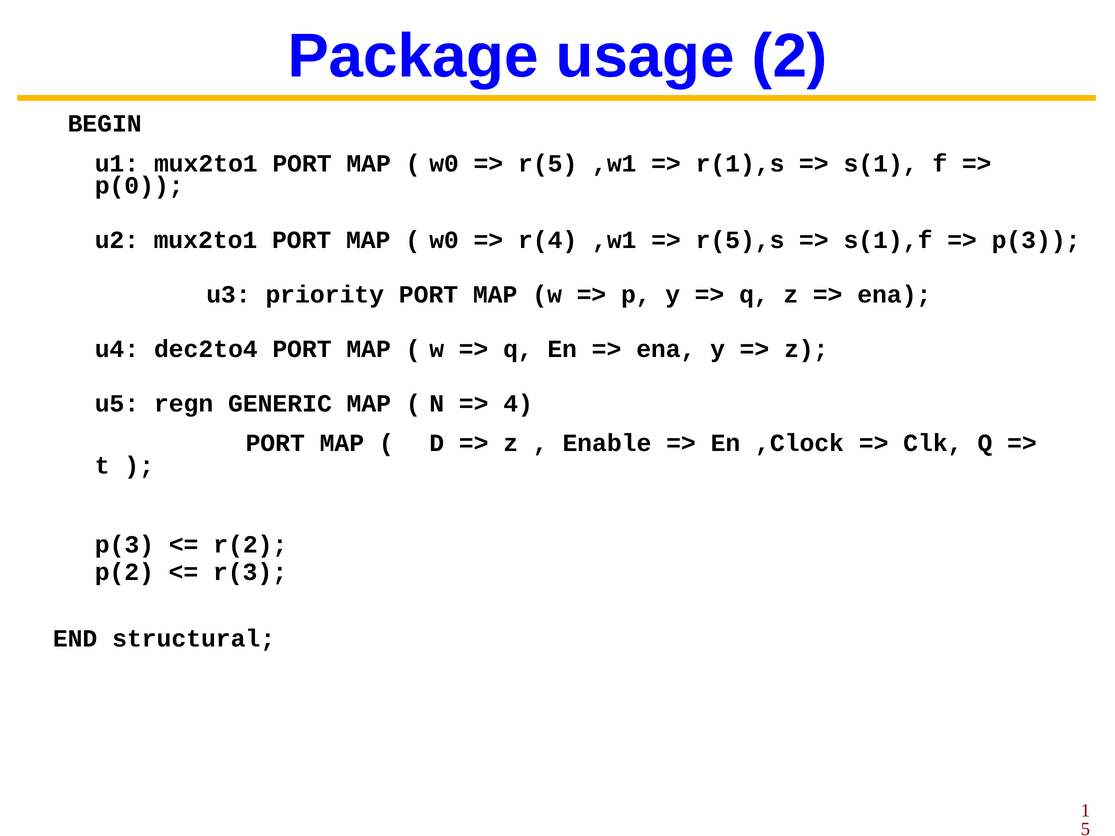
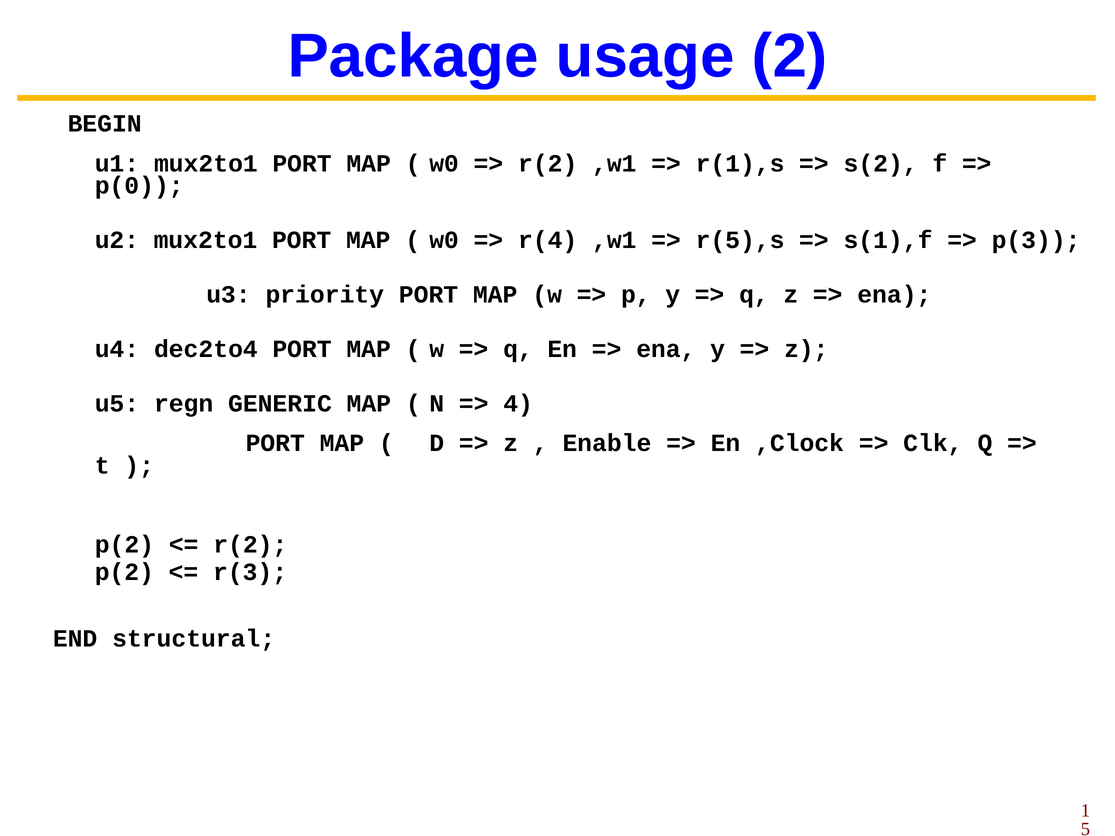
r(5 at (548, 163): r(5 -> r(2
s(1: s(1 -> s(2
p(3 at (124, 545): p(3 -> p(2
